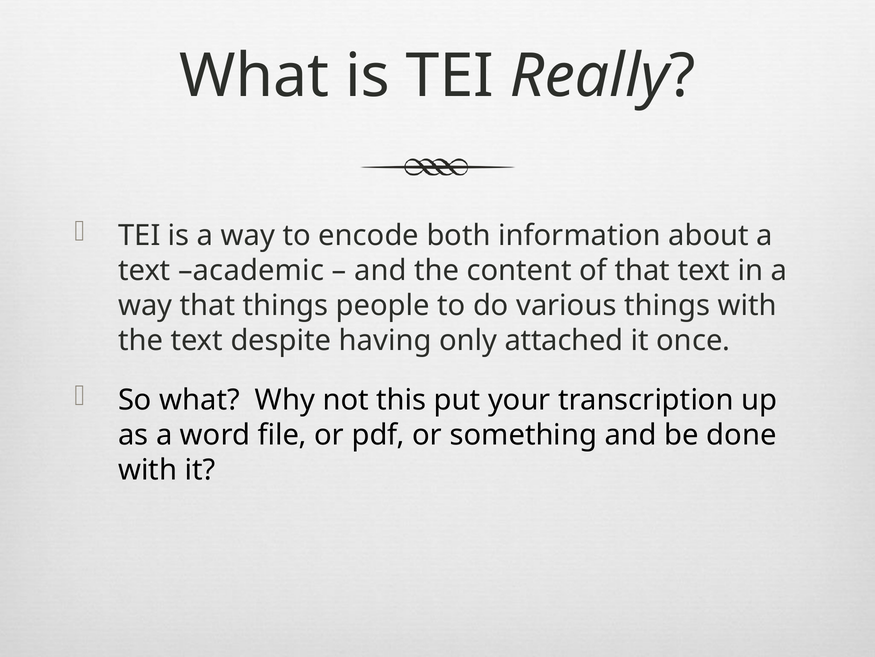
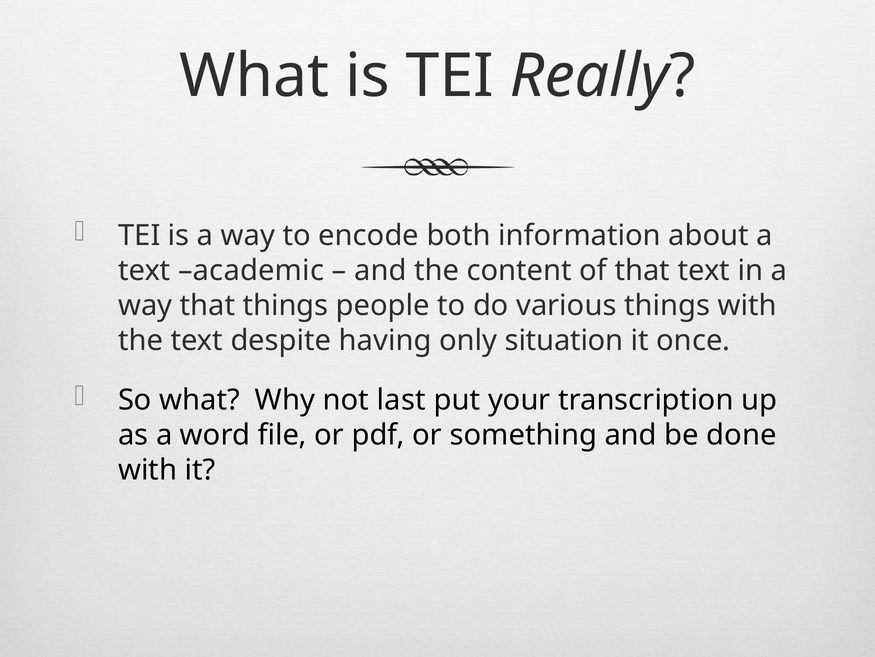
attached: attached -> situation
this: this -> last
